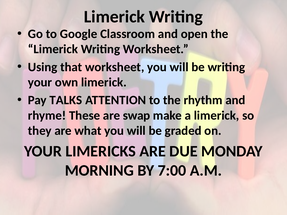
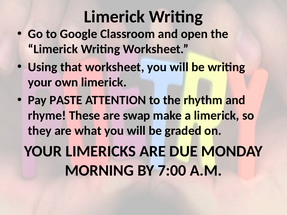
TALKS: TALKS -> PASTE
